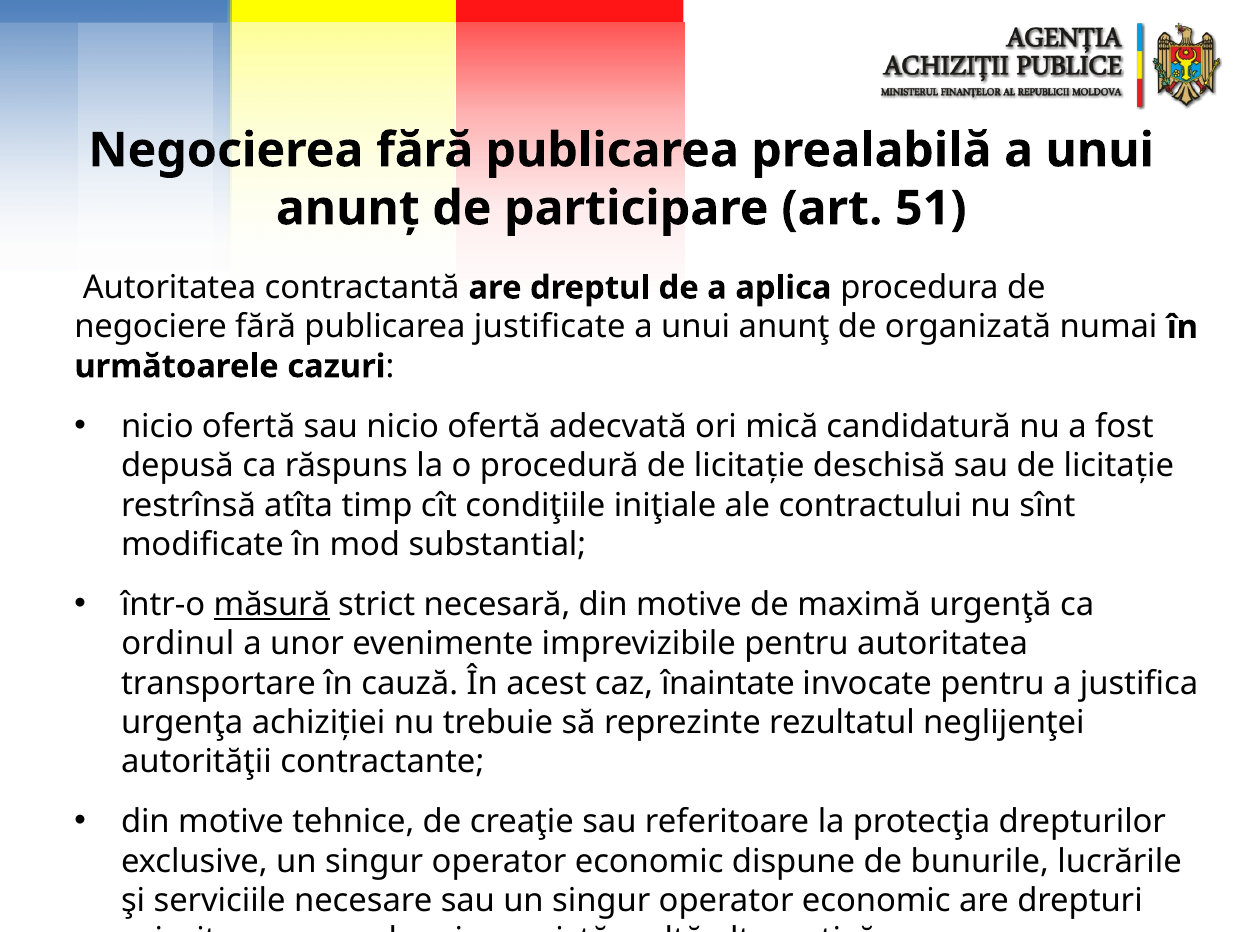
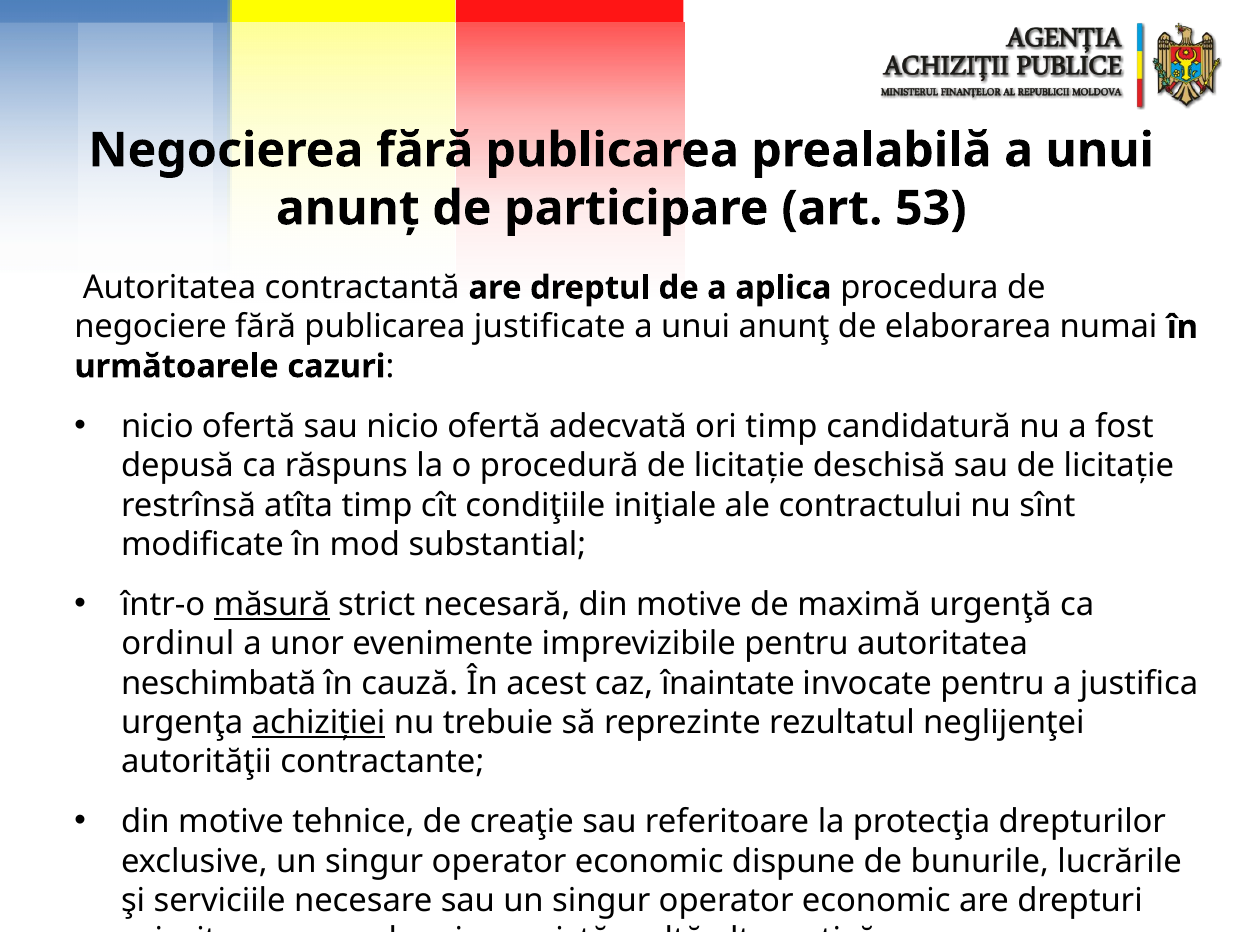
51: 51 -> 53
organizată: organizată -> elaborarea
ori mică: mică -> timp
transportare: transportare -> neschimbată
achiziţiei underline: none -> present
